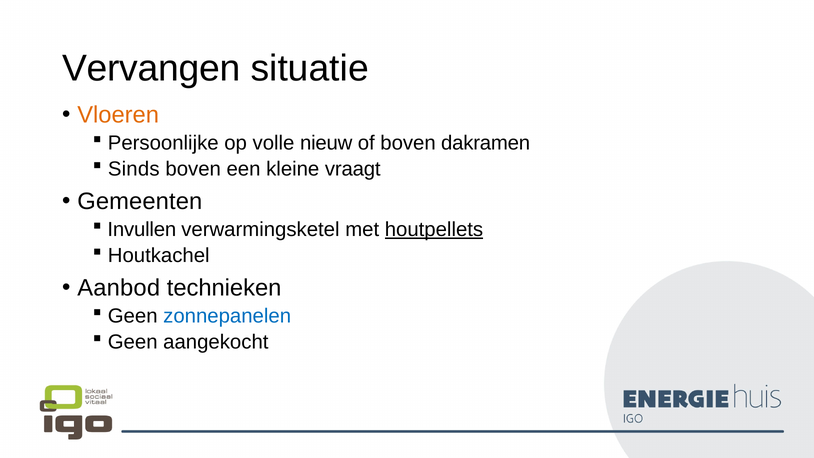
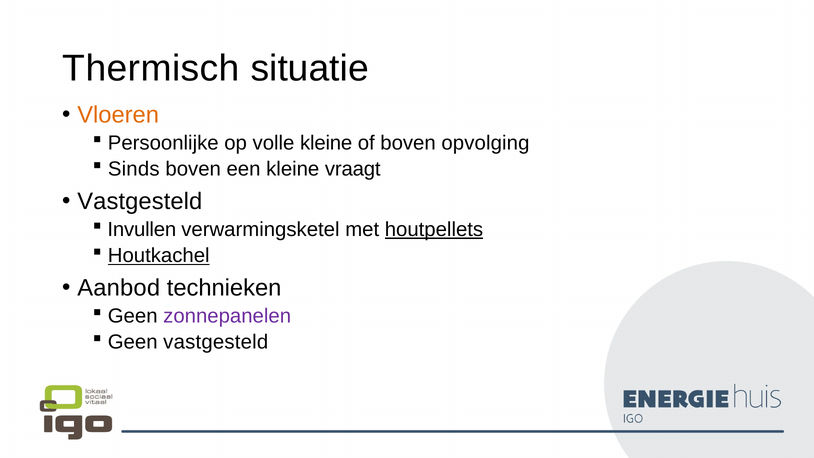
Vervangen: Vervangen -> Thermisch
volle nieuw: nieuw -> kleine
dakramen: dakramen -> opvolging
Gemeenten at (140, 201): Gemeenten -> Vastgesteld
Houtkachel underline: none -> present
zonnepanelen colour: blue -> purple
Geen aangekocht: aangekocht -> vastgesteld
